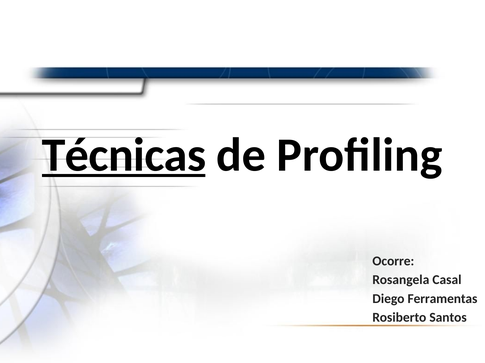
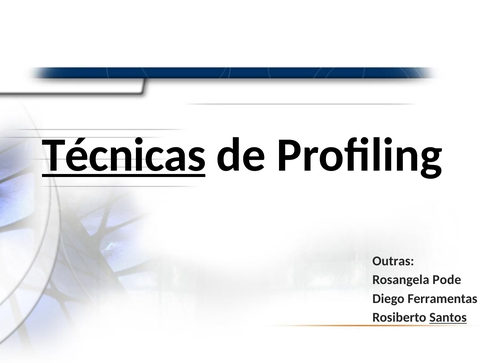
Ocorre: Ocorre -> Outras
Casal: Casal -> Pode
Santos underline: none -> present
